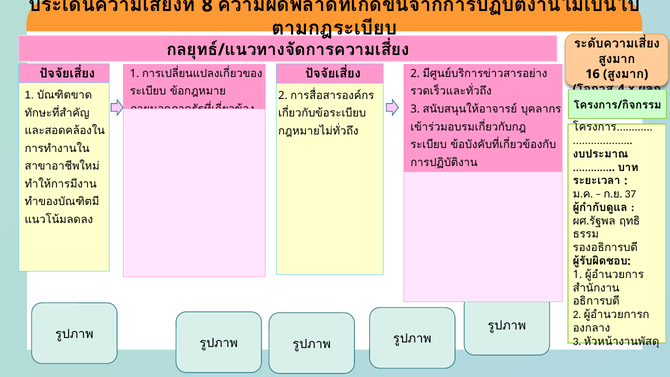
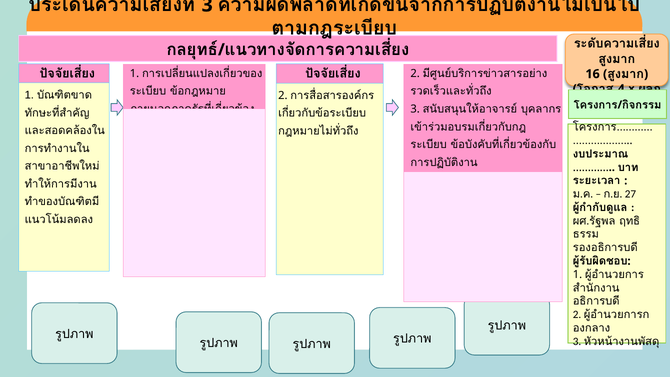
8 at (207, 5): 8 -> 3
37: 37 -> 27
